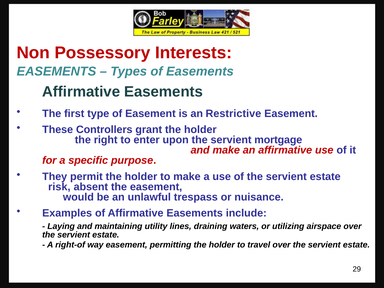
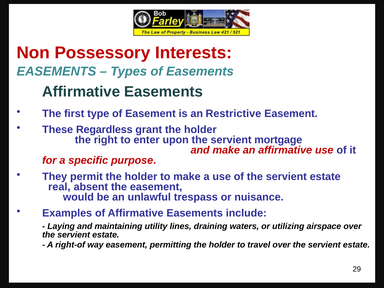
Controllers: Controllers -> Regardless
risk: risk -> real
